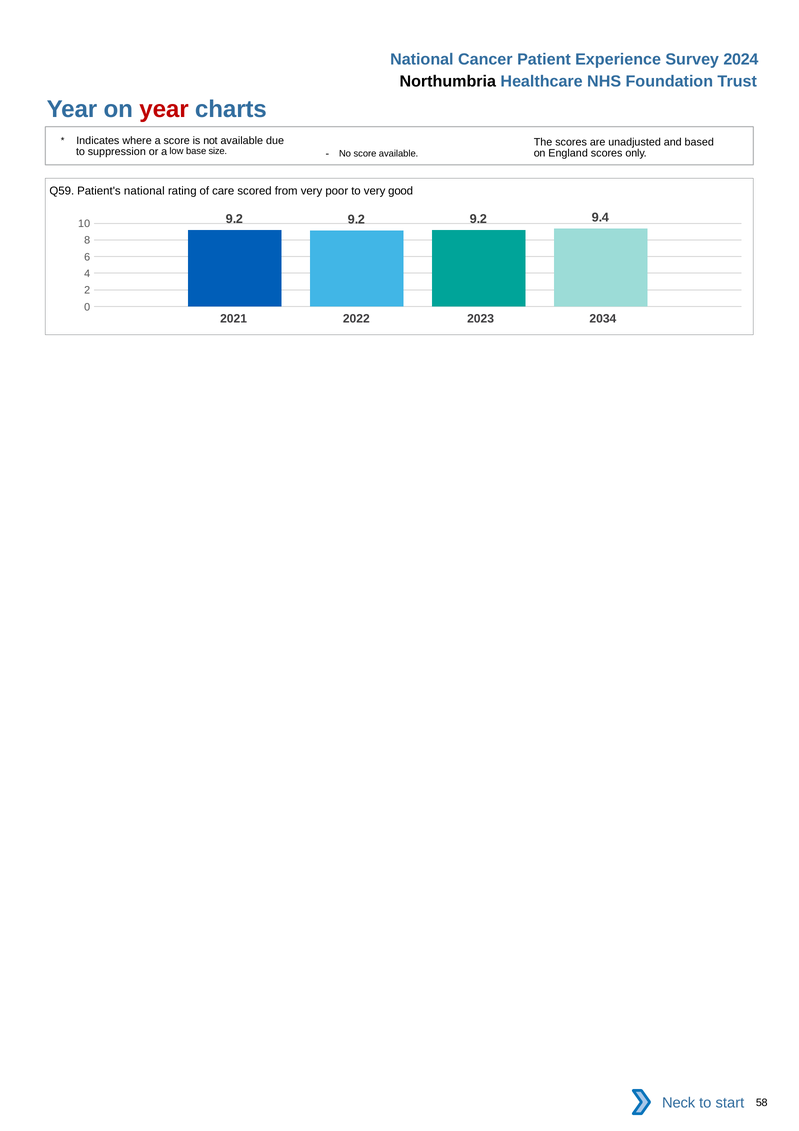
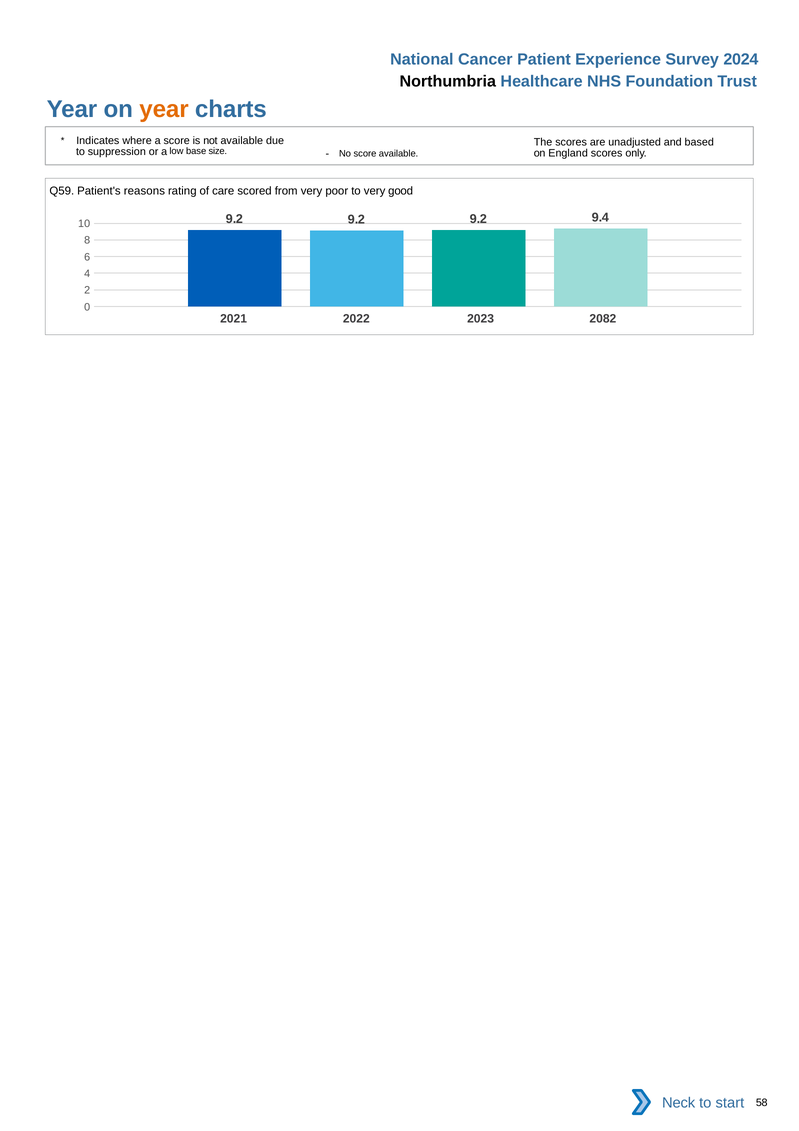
year at (164, 109) colour: red -> orange
Patient's national: national -> reasons
2034: 2034 -> 2082
